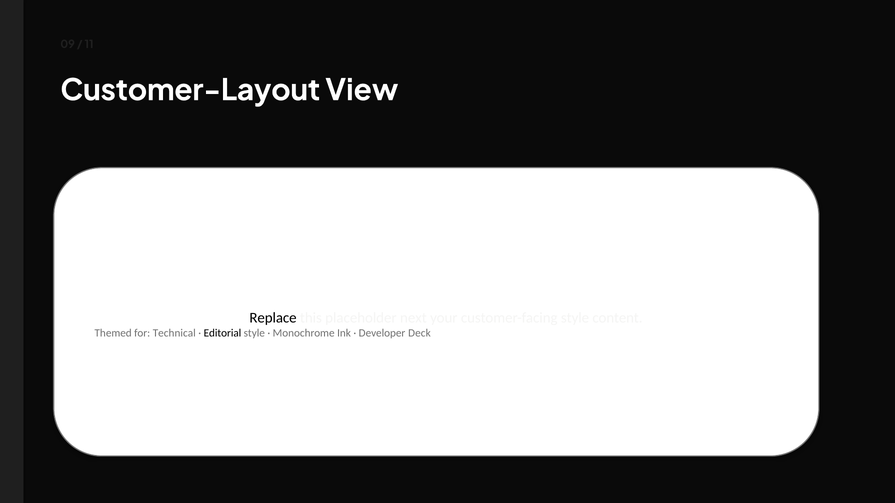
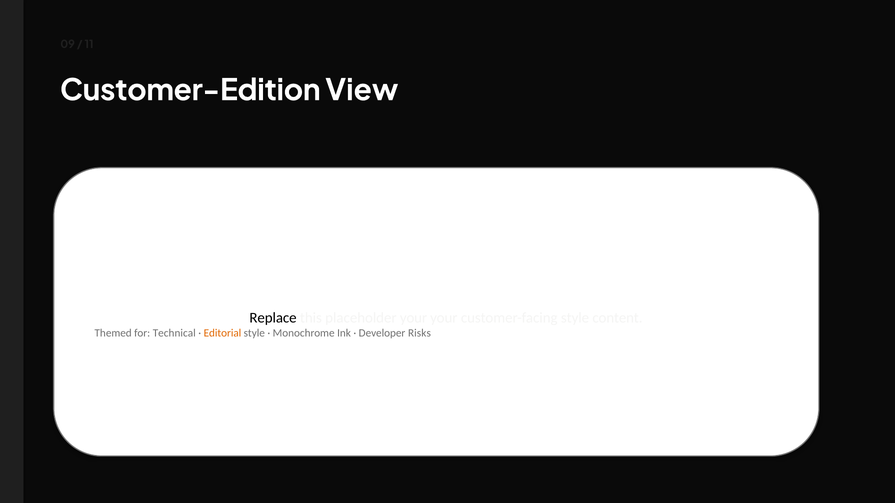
Customer-Layout: Customer-Layout -> Customer-Edition
placeholder next: next -> your
Editorial colour: black -> orange
Deck: Deck -> Risks
